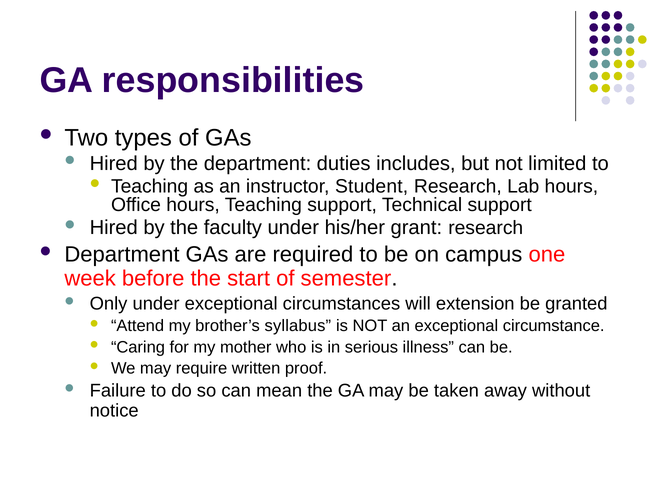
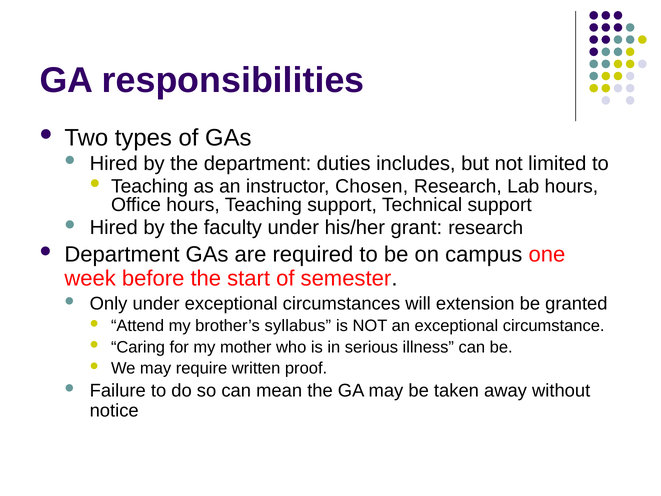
Student: Student -> Chosen
